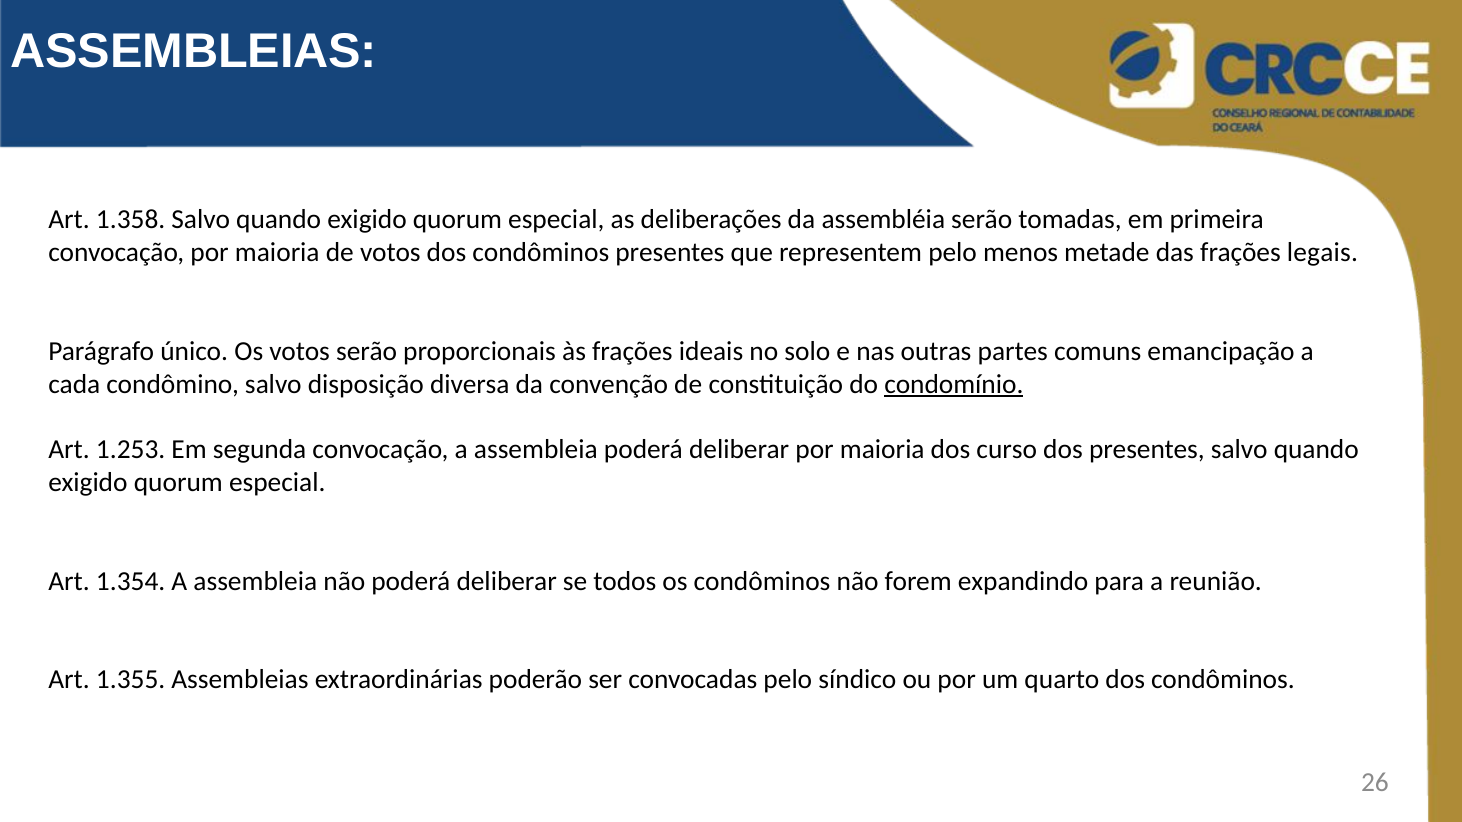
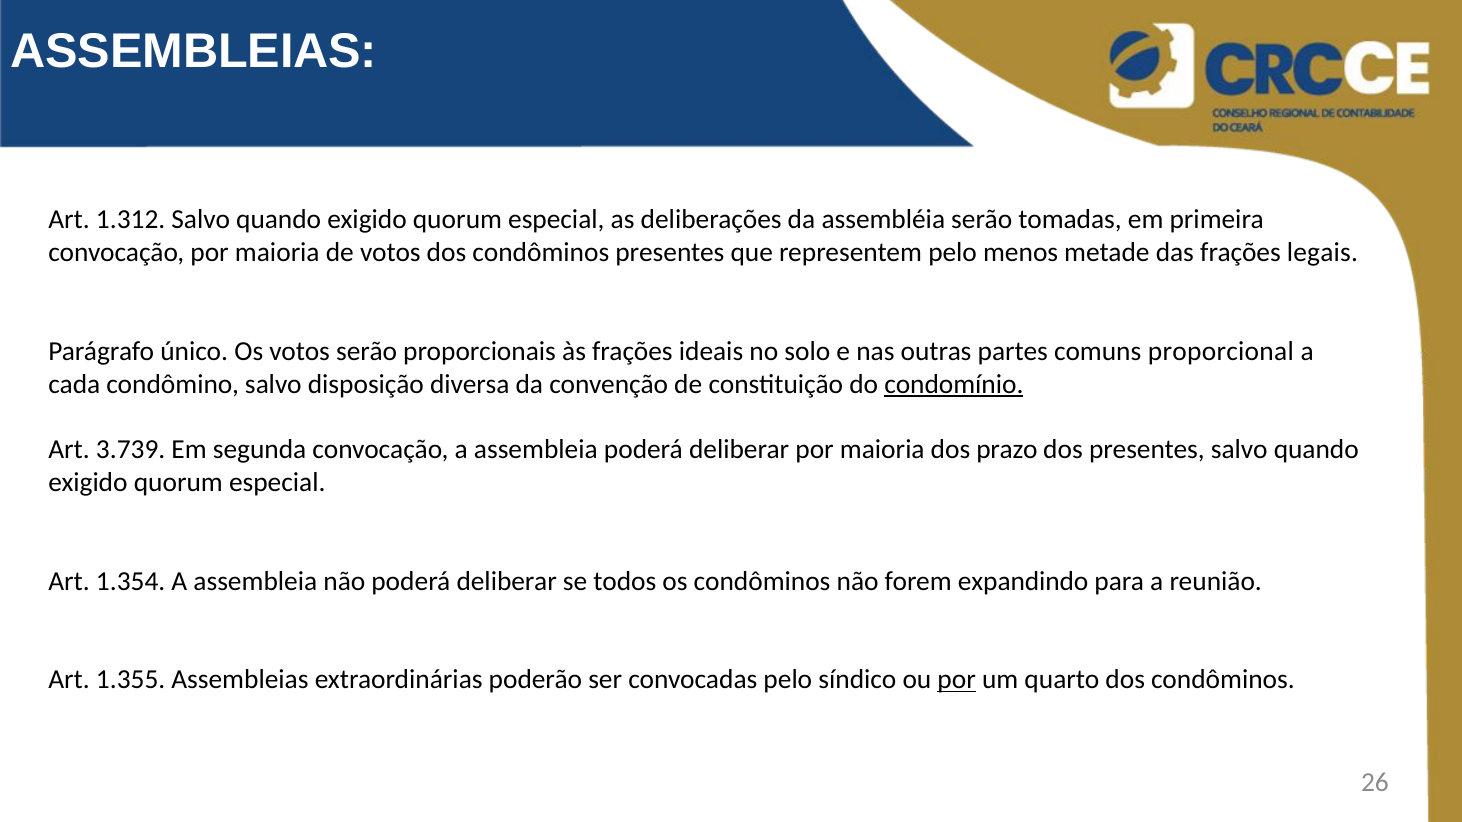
1.358: 1.358 -> 1.312
emancipação: emancipação -> proporcional
1.253: 1.253 -> 3.739
curso: curso -> prazo
por at (957, 680) underline: none -> present
